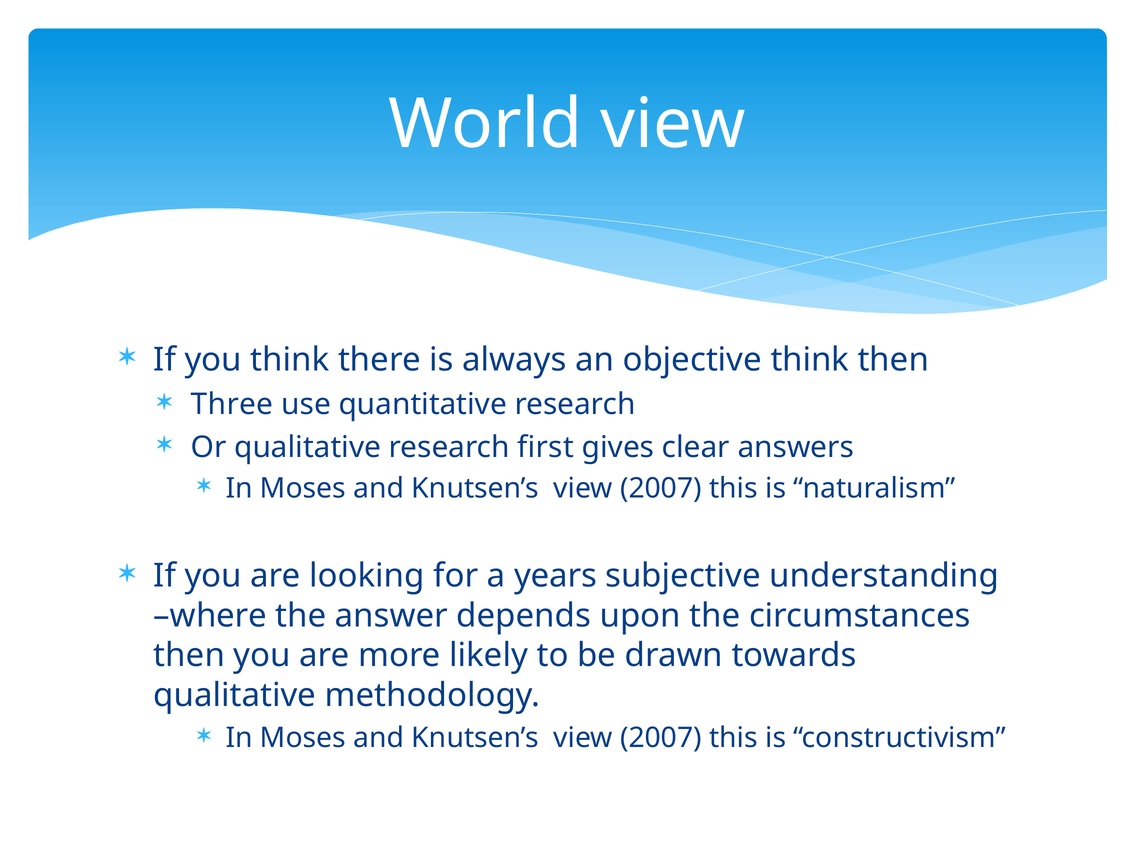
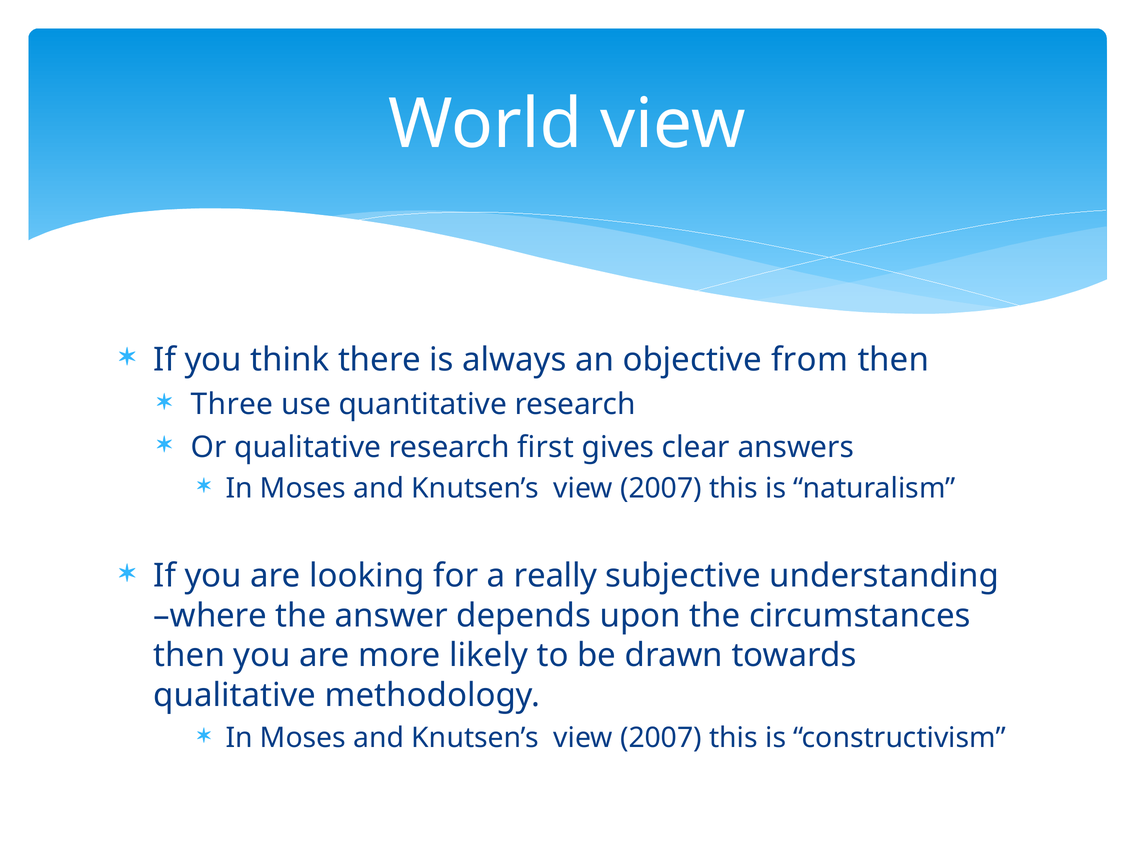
objective think: think -> from
years: years -> really
